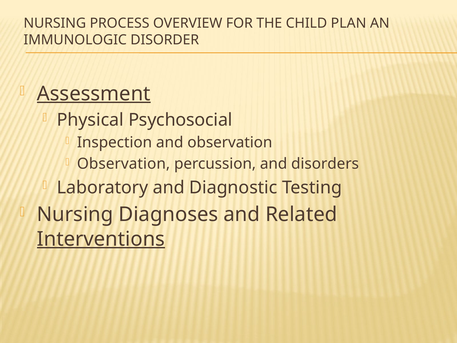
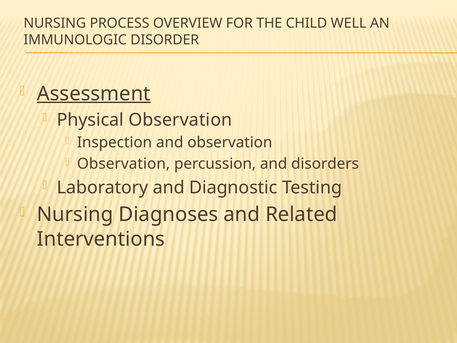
PLAN: PLAN -> WELL
Physical Psychosocial: Psychosocial -> Observation
Interventions underline: present -> none
